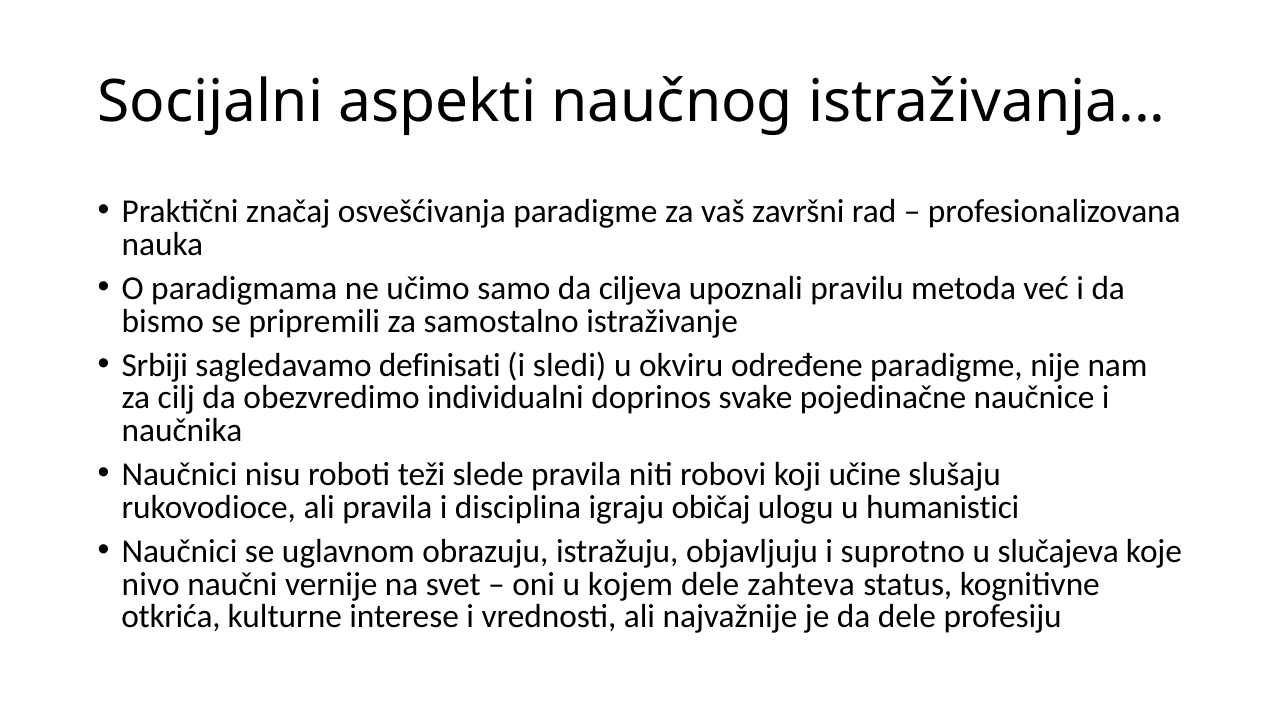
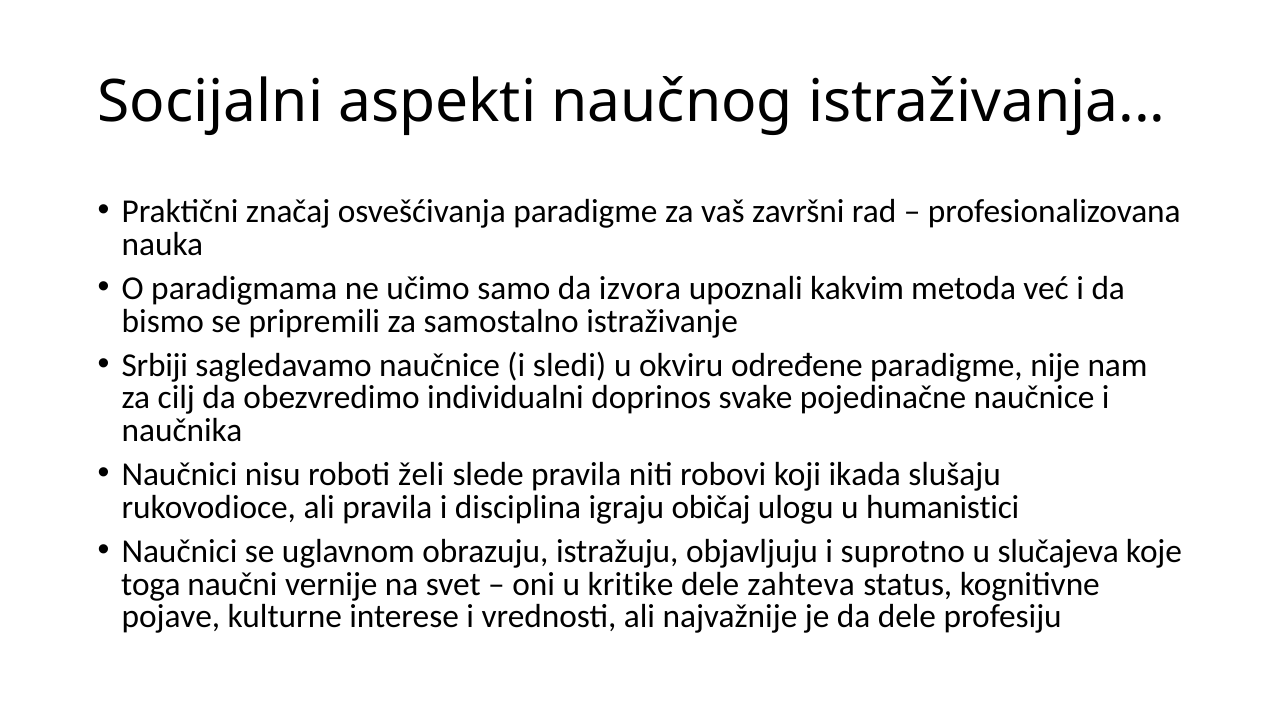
ciljeva: ciljeva -> izvora
pravilu: pravilu -> kakvim
sagledavamo definisati: definisati -> naučnice
teži: teži -> želi
učine: učine -> ikada
nivo: nivo -> toga
kojem: kojem -> kritike
otkrića: otkrića -> pojave
